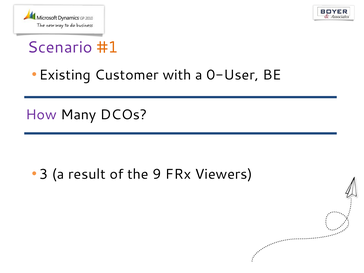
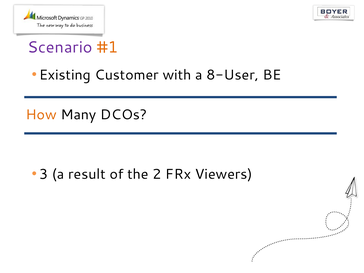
0-User: 0-User -> 8-User
How colour: purple -> orange
9: 9 -> 2
